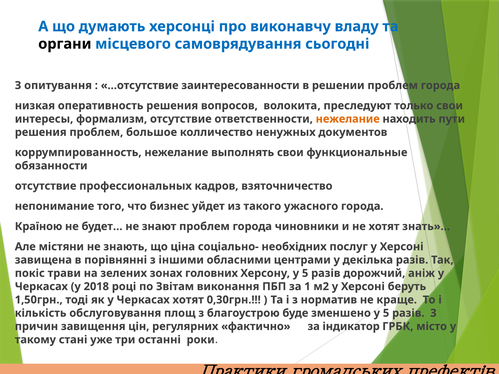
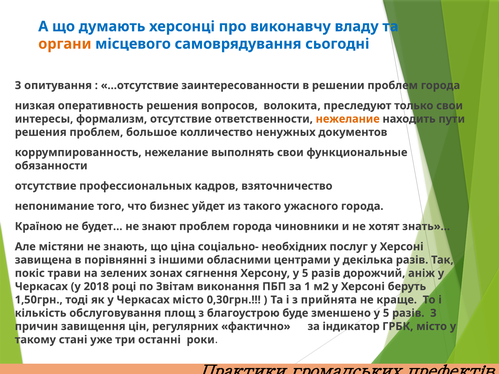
органи colour: black -> orange
головних: головних -> сягнення
Черкасах хотят: хотят -> місто
норматив: норматив -> прийнята
